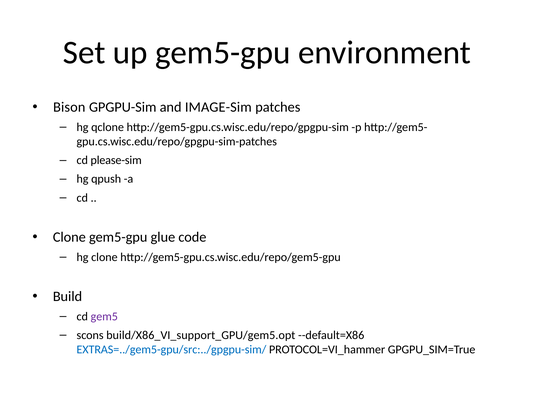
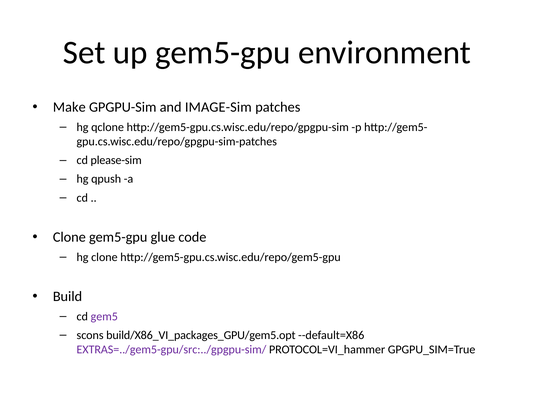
Bison: Bison -> Make
build/X86_VI_support_GPU/gem5.opt: build/X86_VI_support_GPU/gem5.opt -> build/X86_VI_packages_GPU/gem5.opt
EXTRAS=../gem5-gpu/src:../gpgpu-sim/ colour: blue -> purple
